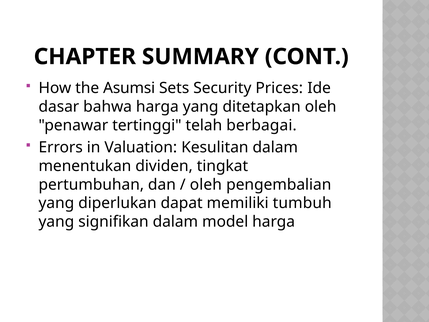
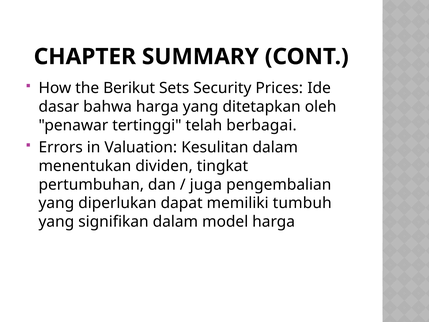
Asumsi: Asumsi -> Berikut
oleh at (206, 184): oleh -> juga
